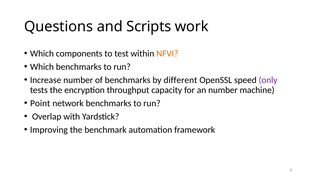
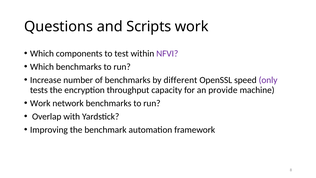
NFVI colour: orange -> purple
an number: number -> provide
Point at (40, 103): Point -> Work
